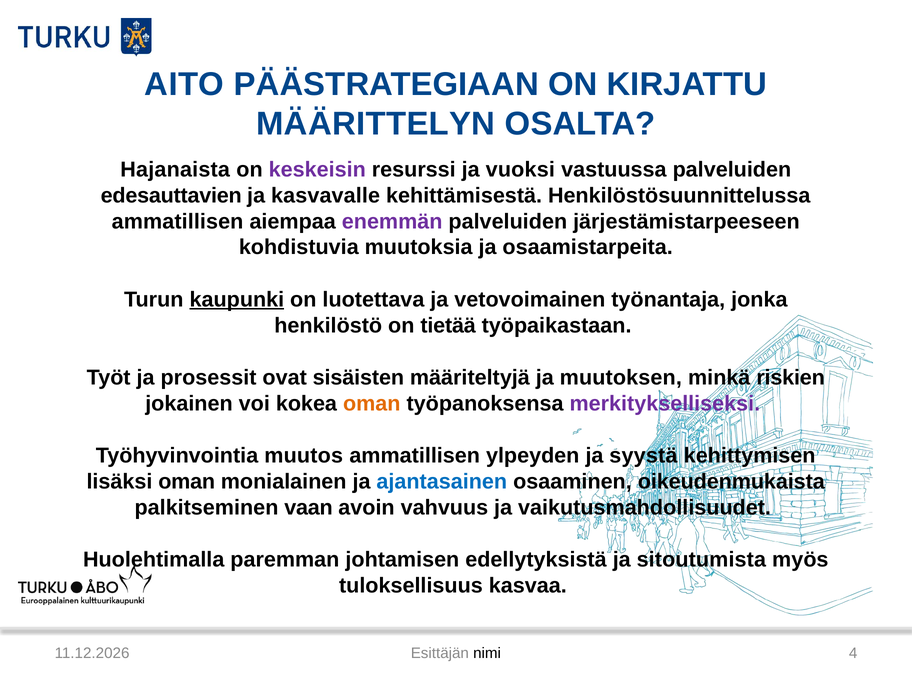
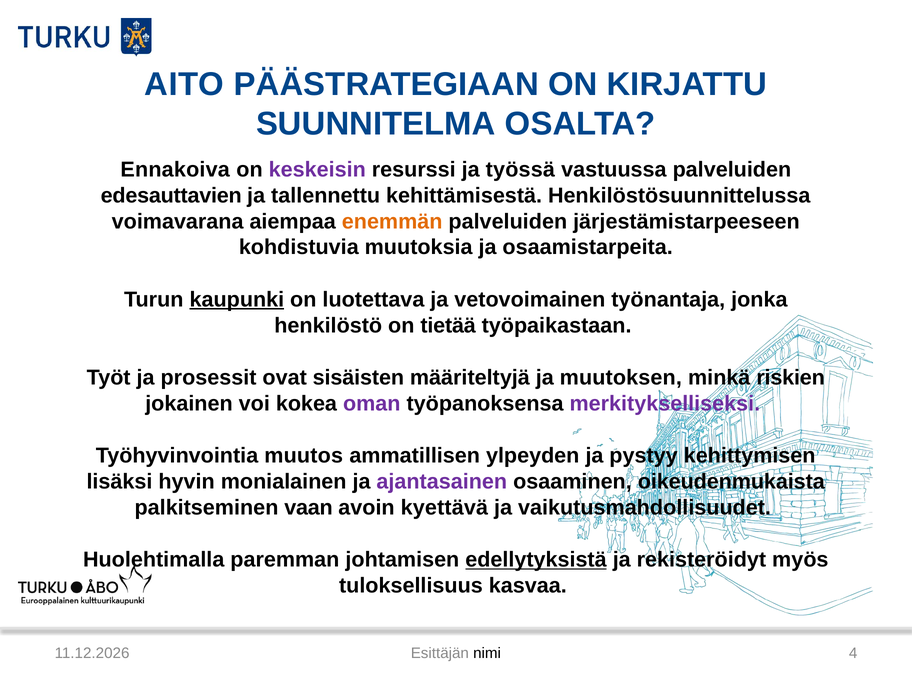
MÄÄRITTELYN: MÄÄRITTELYN -> SUUNNITELMA
Hajanaista: Hajanaista -> Ennakoiva
vuoksi: vuoksi -> työssä
kasvavalle: kasvavalle -> tallennettu
ammatillisen at (178, 221): ammatillisen -> voimavarana
enemmän colour: purple -> orange
oman at (372, 404) colour: orange -> purple
syystä: syystä -> pystyy
lisäksi oman: oman -> hyvin
ajantasainen colour: blue -> purple
vahvuus: vahvuus -> kyettävä
edellytyksistä underline: none -> present
sitoutumista: sitoutumista -> rekisteröidyt
